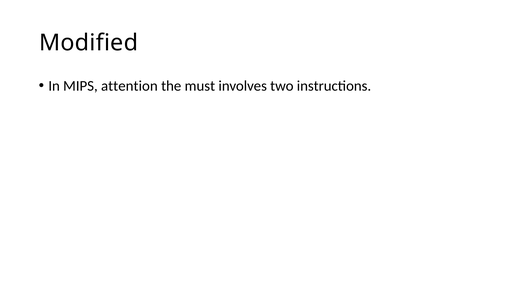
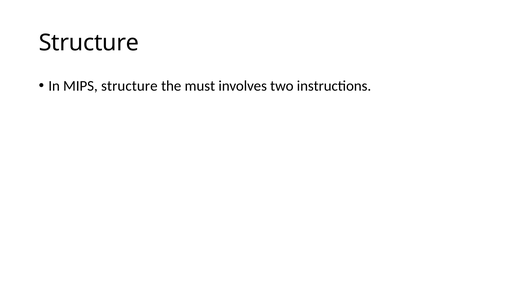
Modified at (89, 43): Modified -> Structure
MIPS attention: attention -> structure
